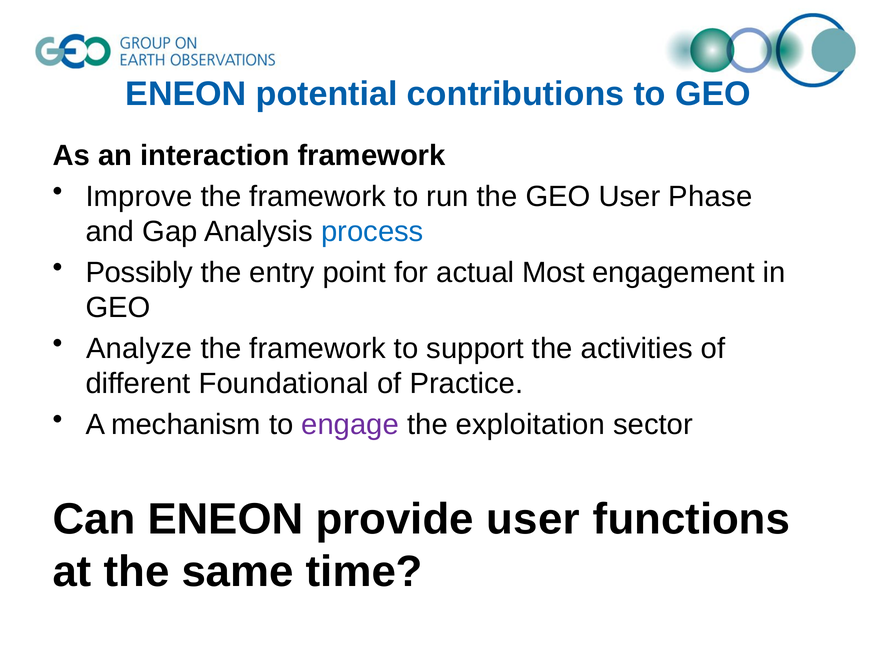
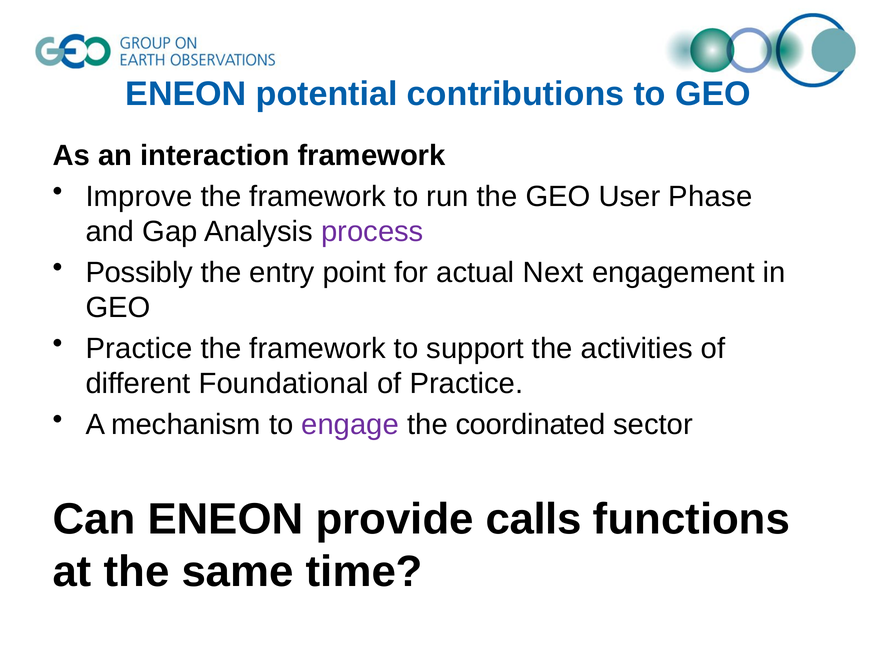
process colour: blue -> purple
Most: Most -> Next
Analyze at (139, 348): Analyze -> Practice
exploitation: exploitation -> coordinated
provide user: user -> calls
